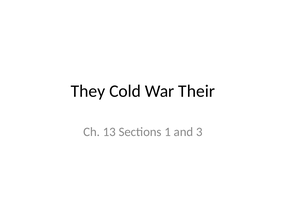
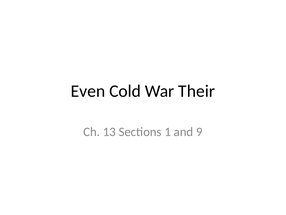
They: They -> Even
3: 3 -> 9
